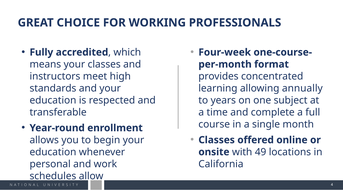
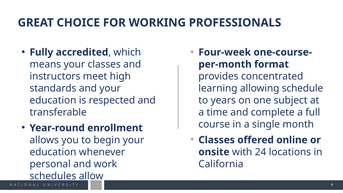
annually: annually -> schedule
49: 49 -> 24
